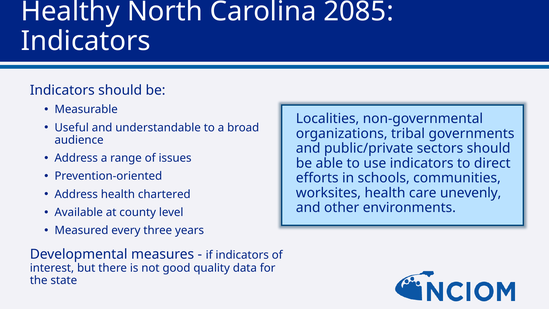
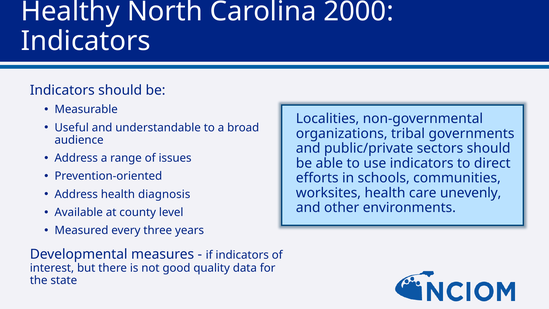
2085: 2085 -> 2000
chartered: chartered -> diagnosis
